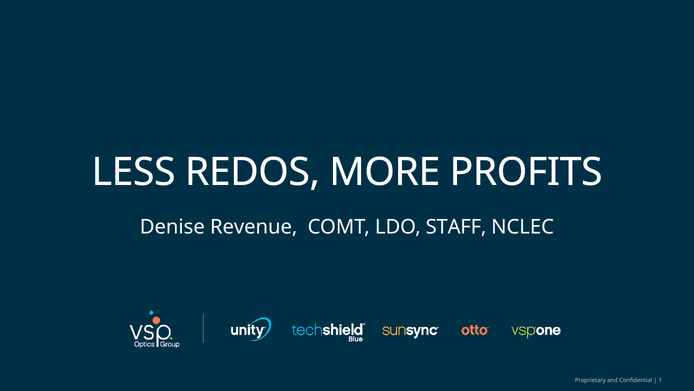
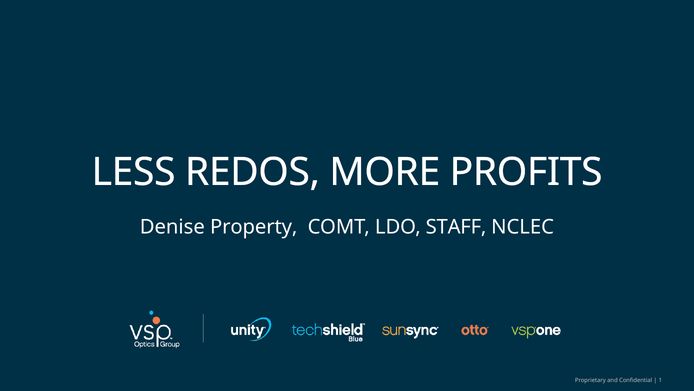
Revenue: Revenue -> Property
